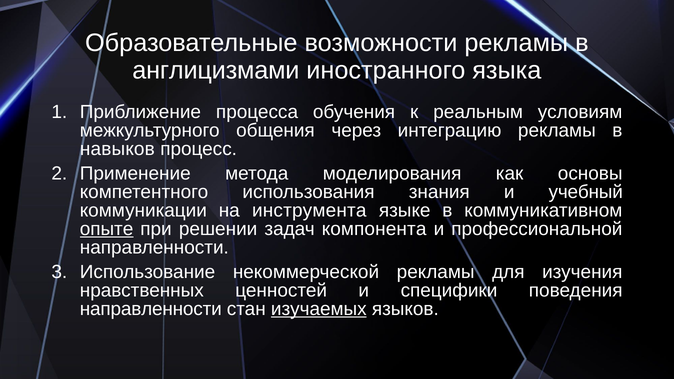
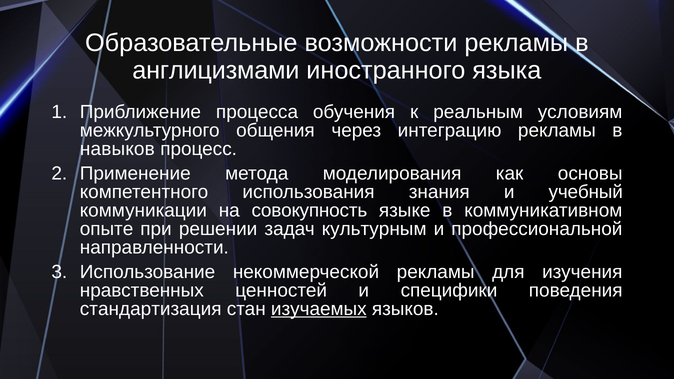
инструмента: инструмента -> совокупность
опыте underline: present -> none
компонента: компонента -> культурным
направленности at (151, 309): направленности -> стандартизация
